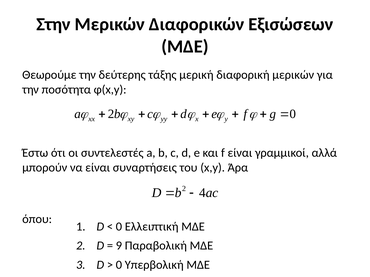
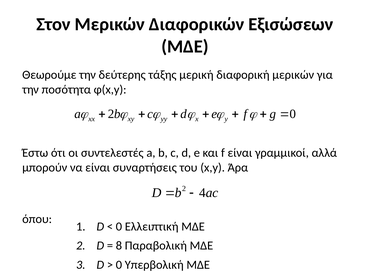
Στην: Στην -> Στον
9: 9 -> 8
